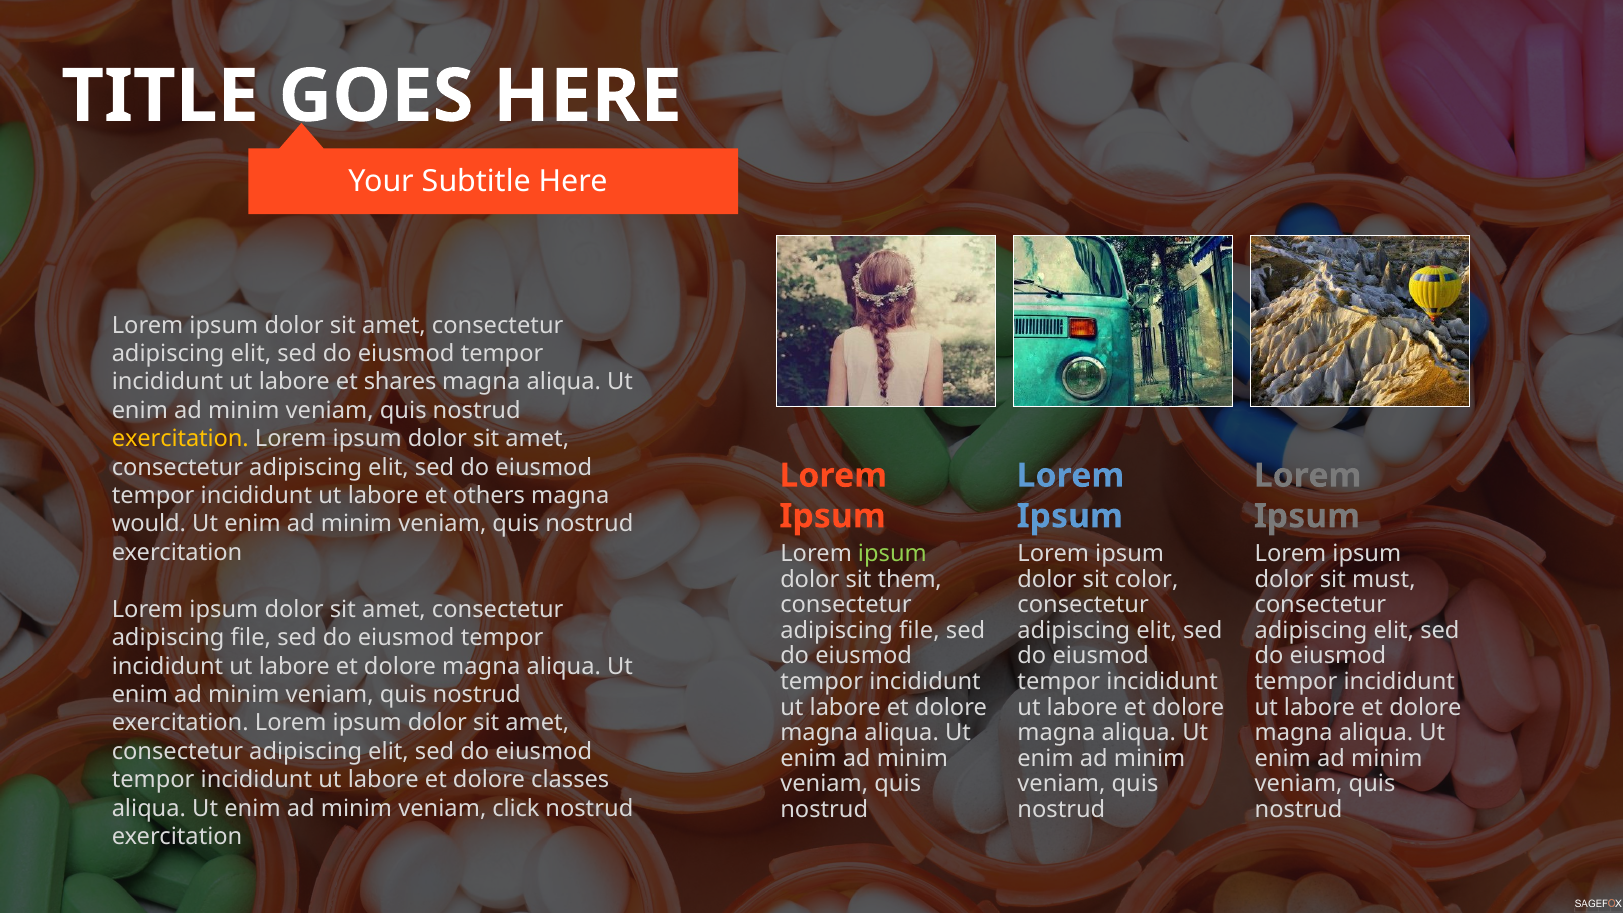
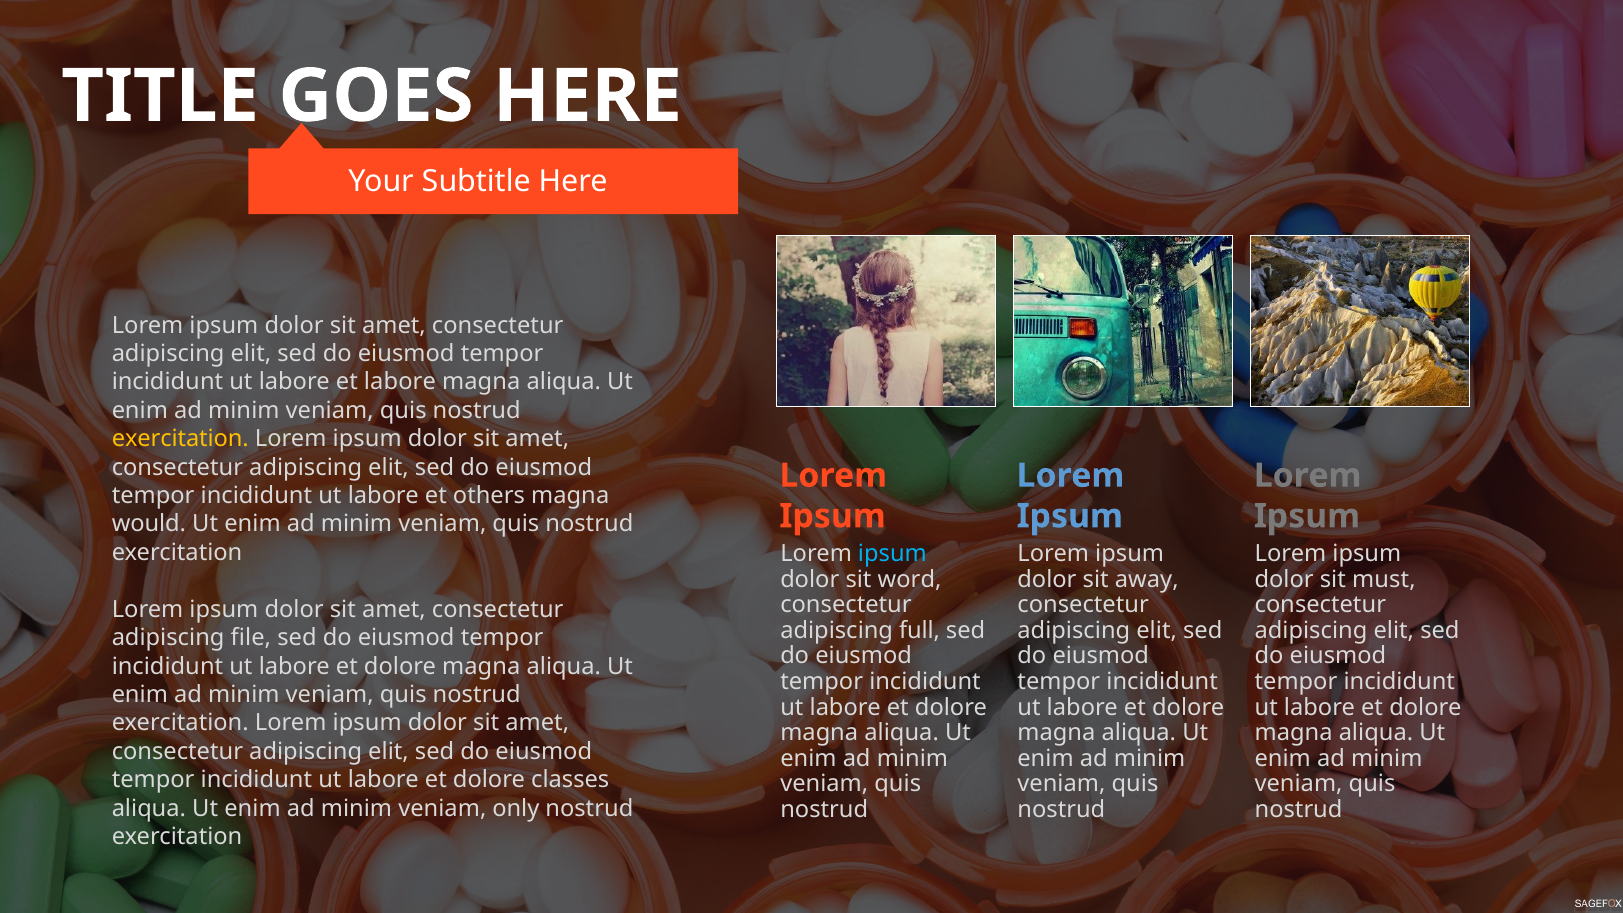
et shares: shares -> labore
ipsum at (892, 554) colour: light green -> light blue
them: them -> word
color: color -> away
file at (919, 631): file -> full
click: click -> only
